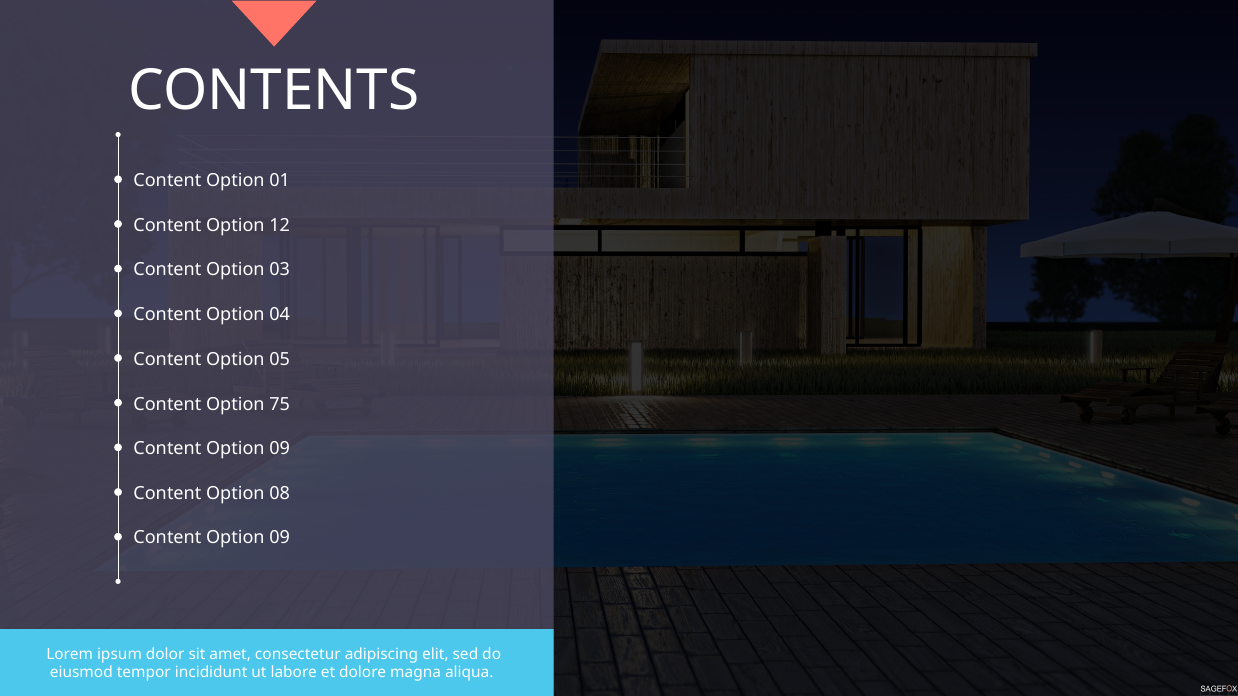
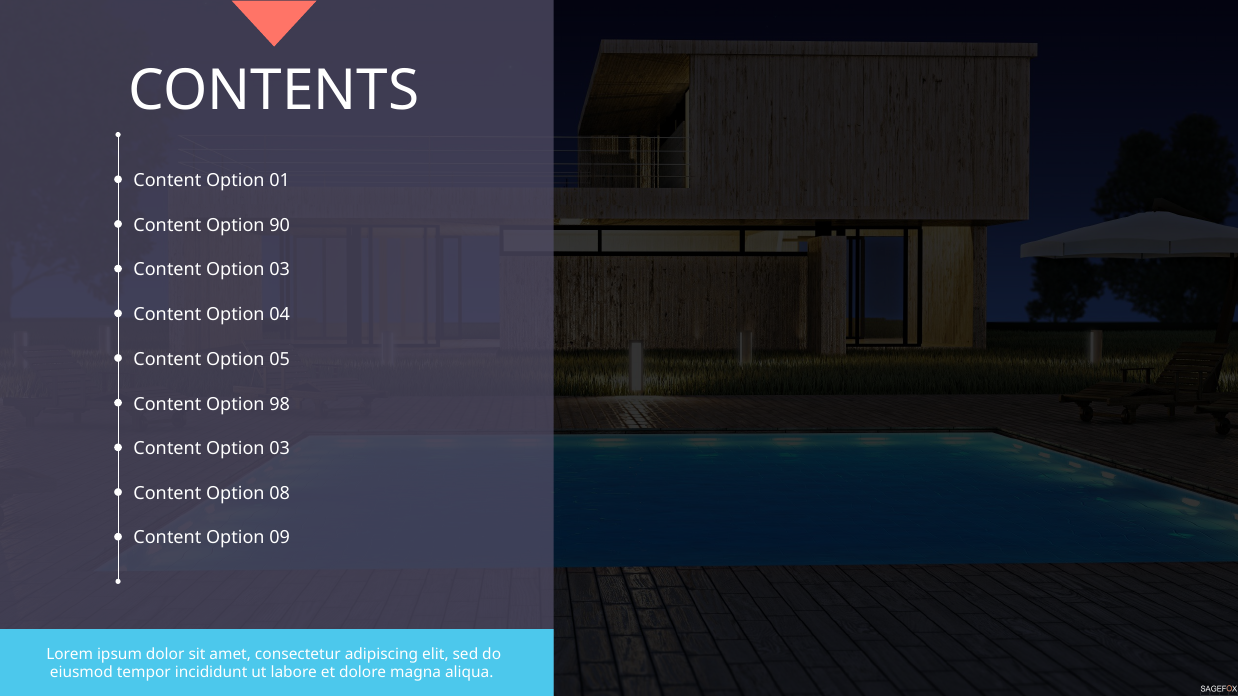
12: 12 -> 90
75: 75 -> 98
09 at (280, 449): 09 -> 03
